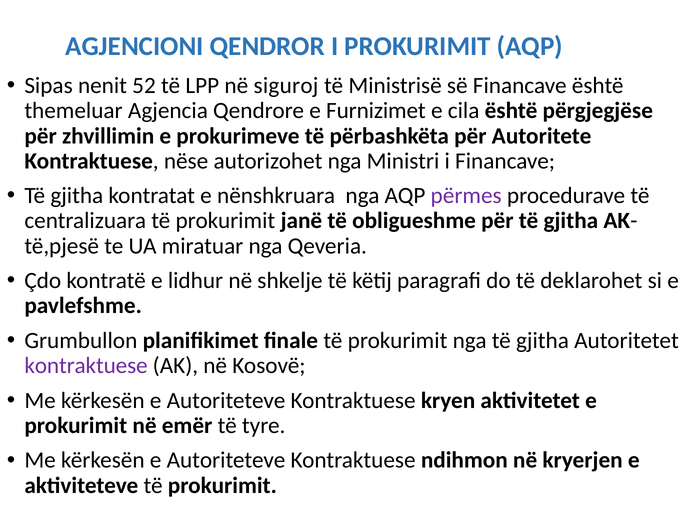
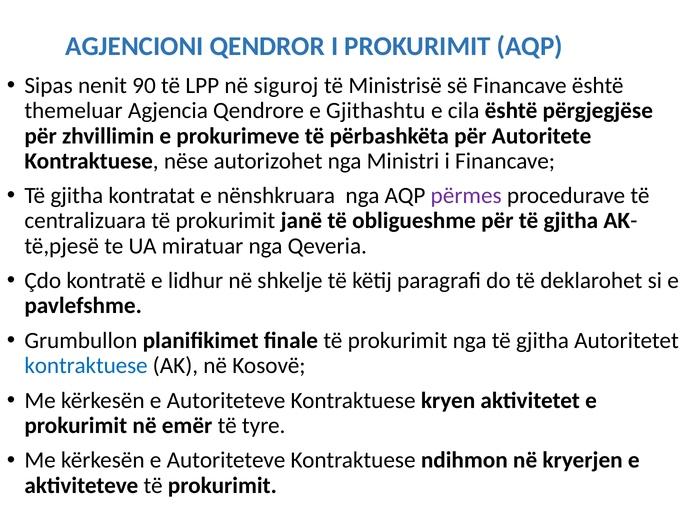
52: 52 -> 90
Furnizimet: Furnizimet -> Gjithashtu
kontraktuese at (86, 365) colour: purple -> blue
